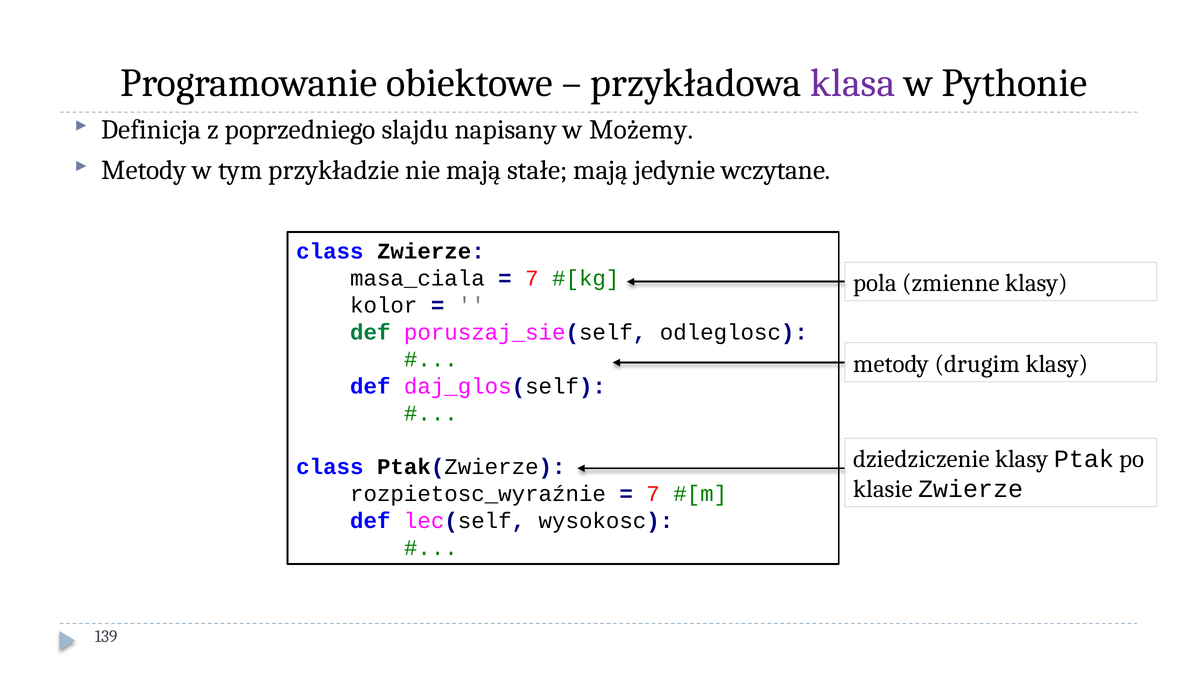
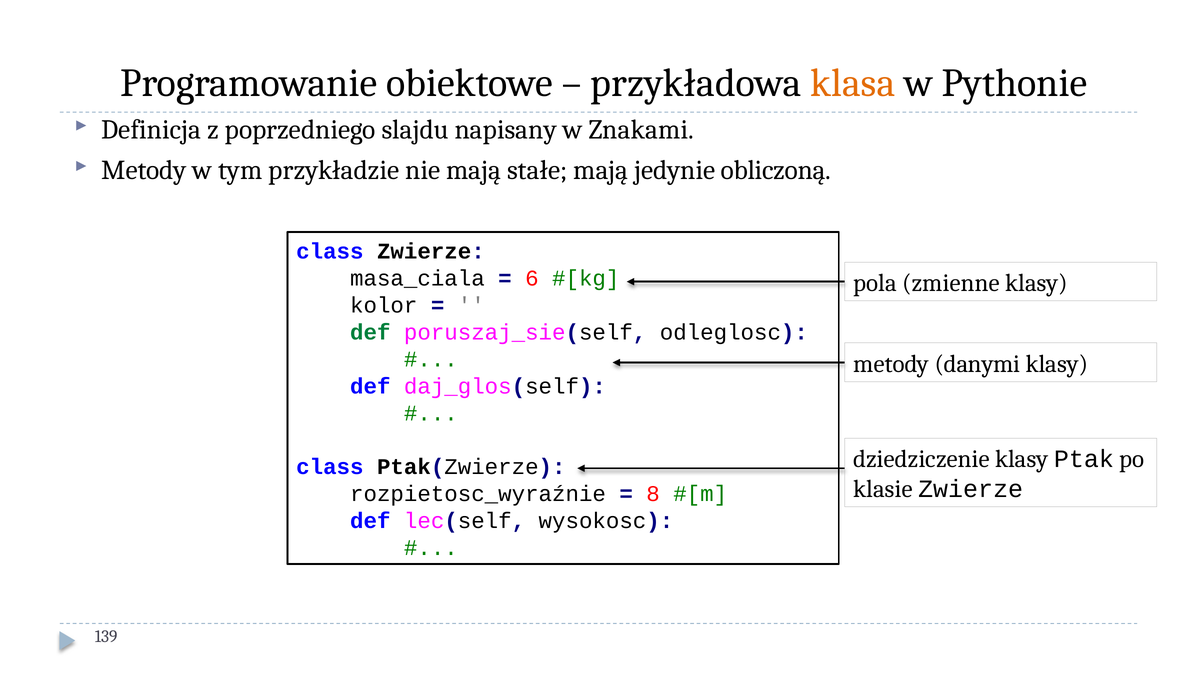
klasa colour: purple -> orange
Możemy: Możemy -> Znakami
wczytane: wczytane -> obliczoną
7 at (532, 279): 7 -> 6
drugim: drugim -> danymi
7 at (653, 494): 7 -> 8
